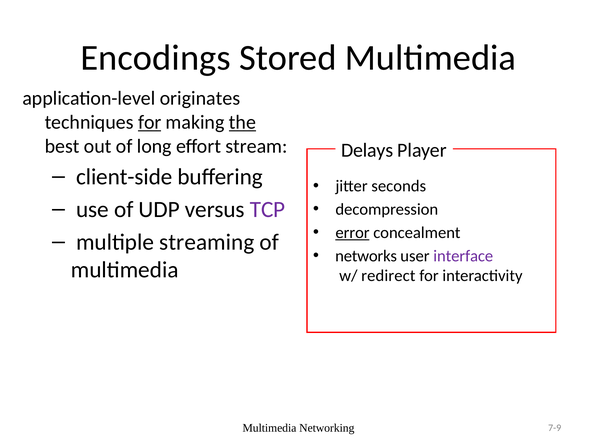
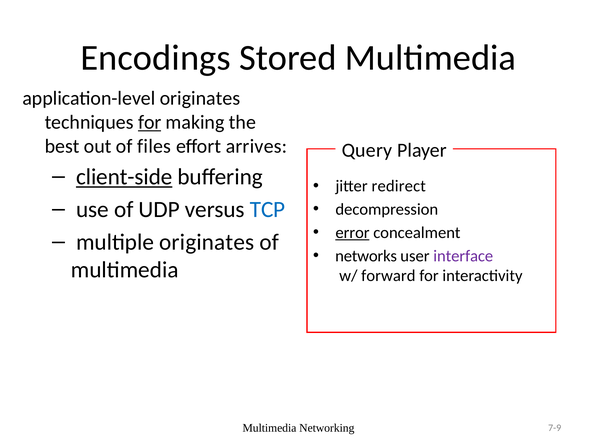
the underline: present -> none
long: long -> files
stream: stream -> arrives
Delays: Delays -> Query
client-side underline: none -> present
seconds: seconds -> redirect
TCP colour: purple -> blue
multiple streaming: streaming -> originates
redirect: redirect -> forward
